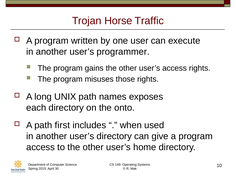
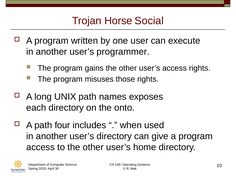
Traffic: Traffic -> Social
first: first -> four
